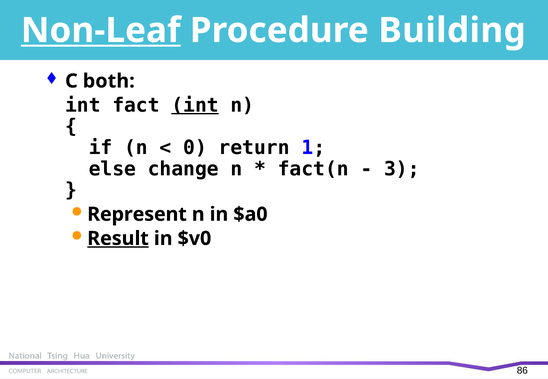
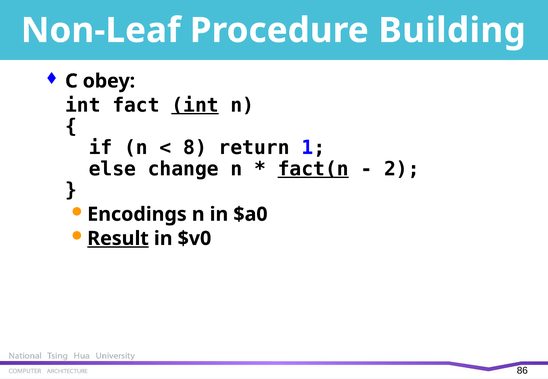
Non-Leaf underline: present -> none
both: both -> obey
0: 0 -> 8
fact(n underline: none -> present
3: 3 -> 2
Represent: Represent -> Encodings
